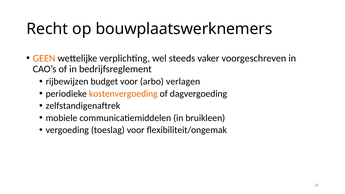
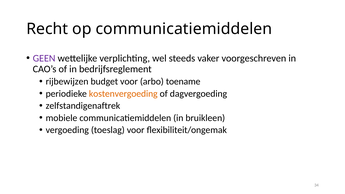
op bouwplaatswerknemers: bouwplaatswerknemers -> communicatiemiddelen
GEEN colour: orange -> purple
verlagen: verlagen -> toename
